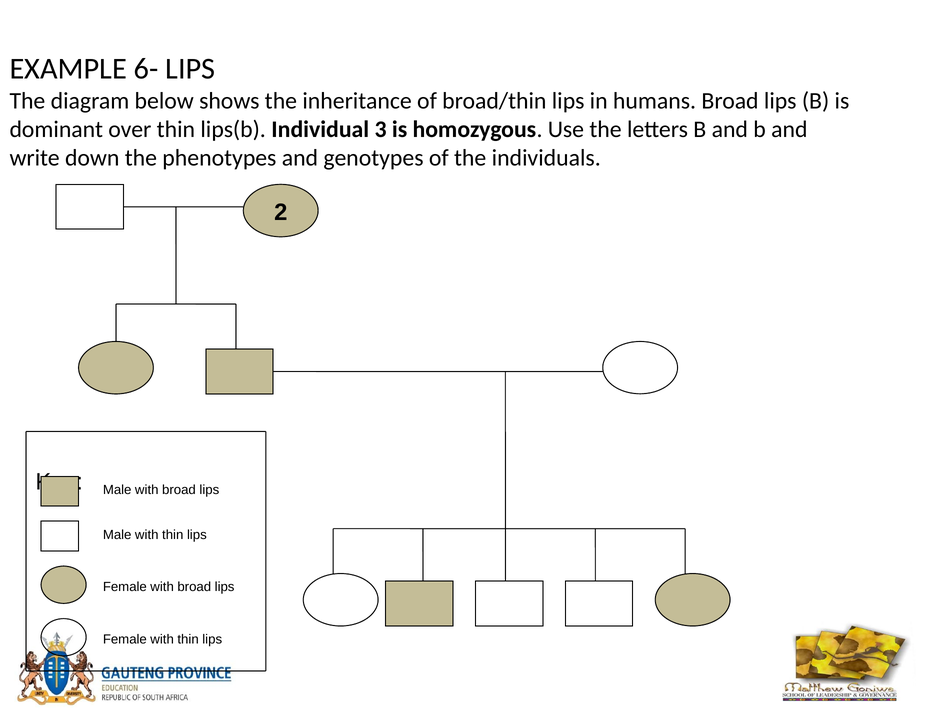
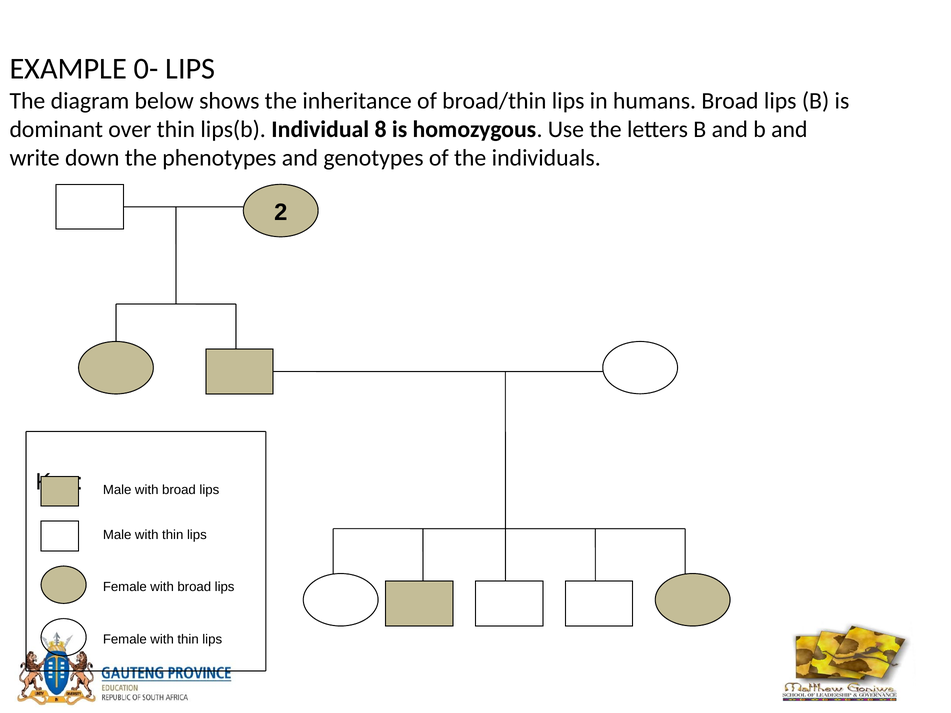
6-: 6- -> 0-
3: 3 -> 8
